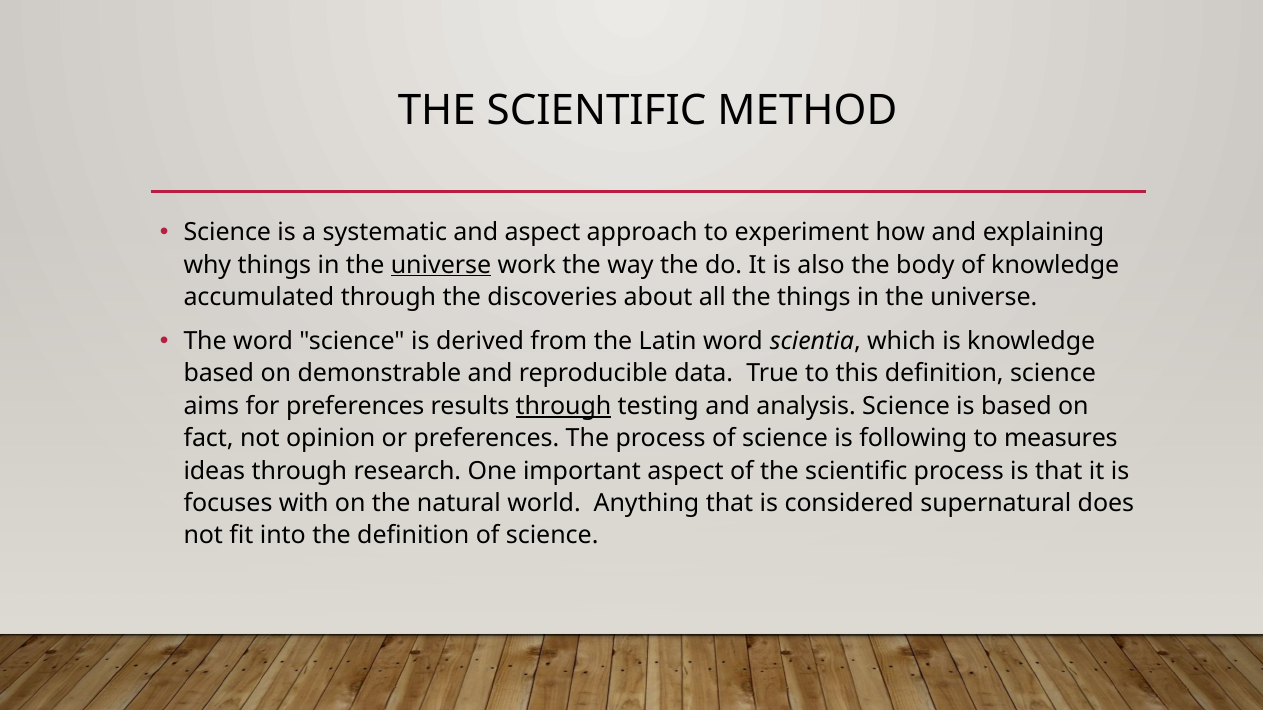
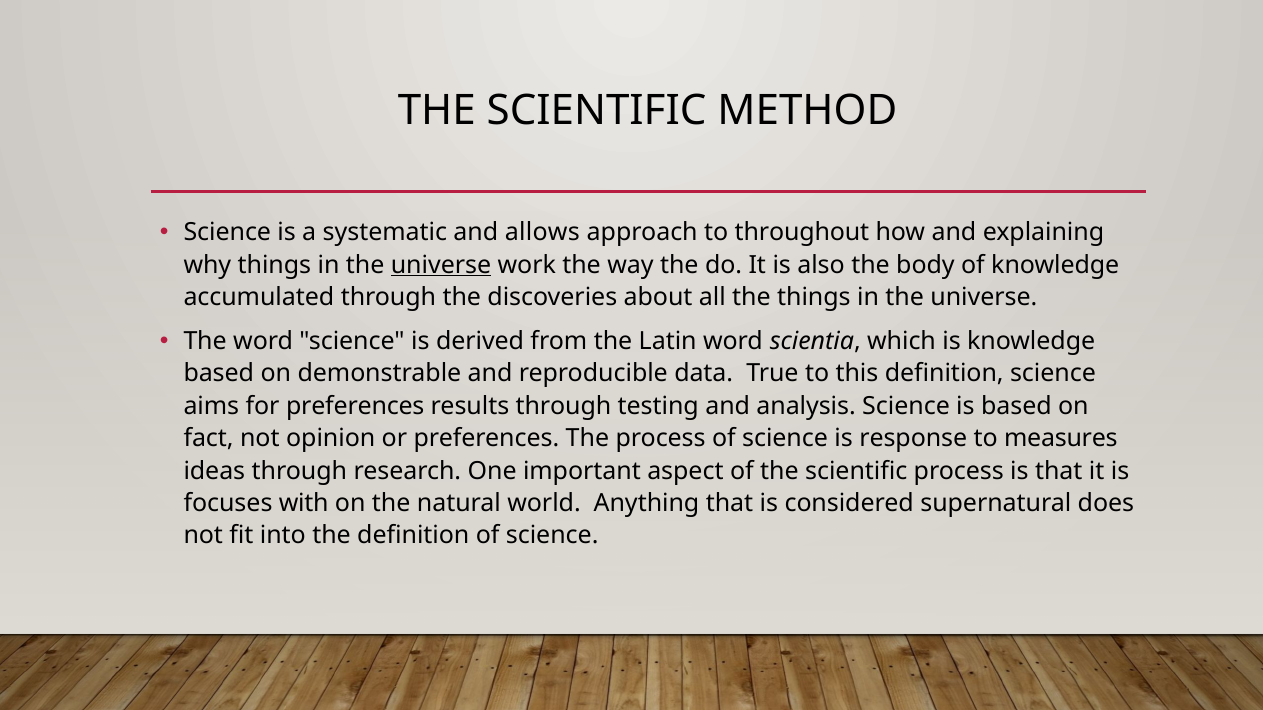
and aspect: aspect -> allows
experiment: experiment -> throughout
through at (564, 406) underline: present -> none
following: following -> response
